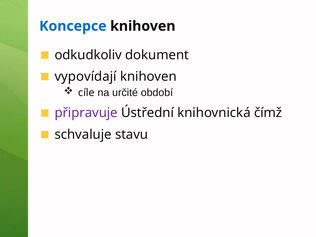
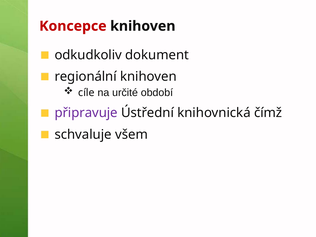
Koncepce colour: blue -> red
vypovídají: vypovídají -> regionální
stavu: stavu -> všem
